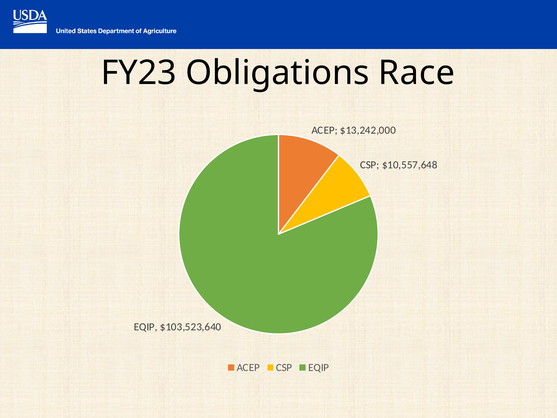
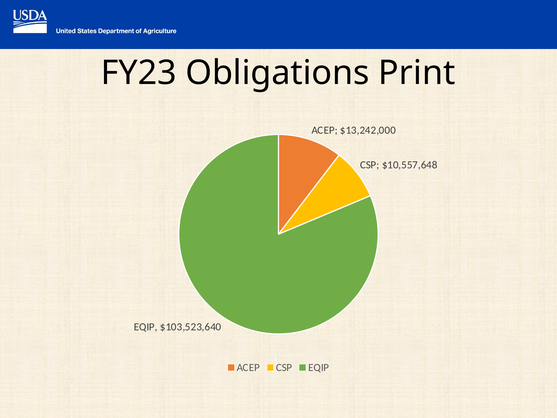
Race: Race -> Print
